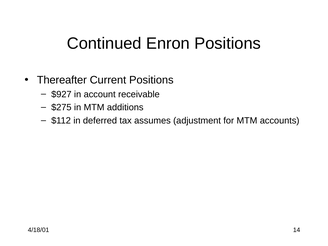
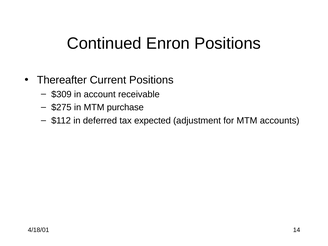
$927: $927 -> $309
additions: additions -> purchase
assumes: assumes -> expected
